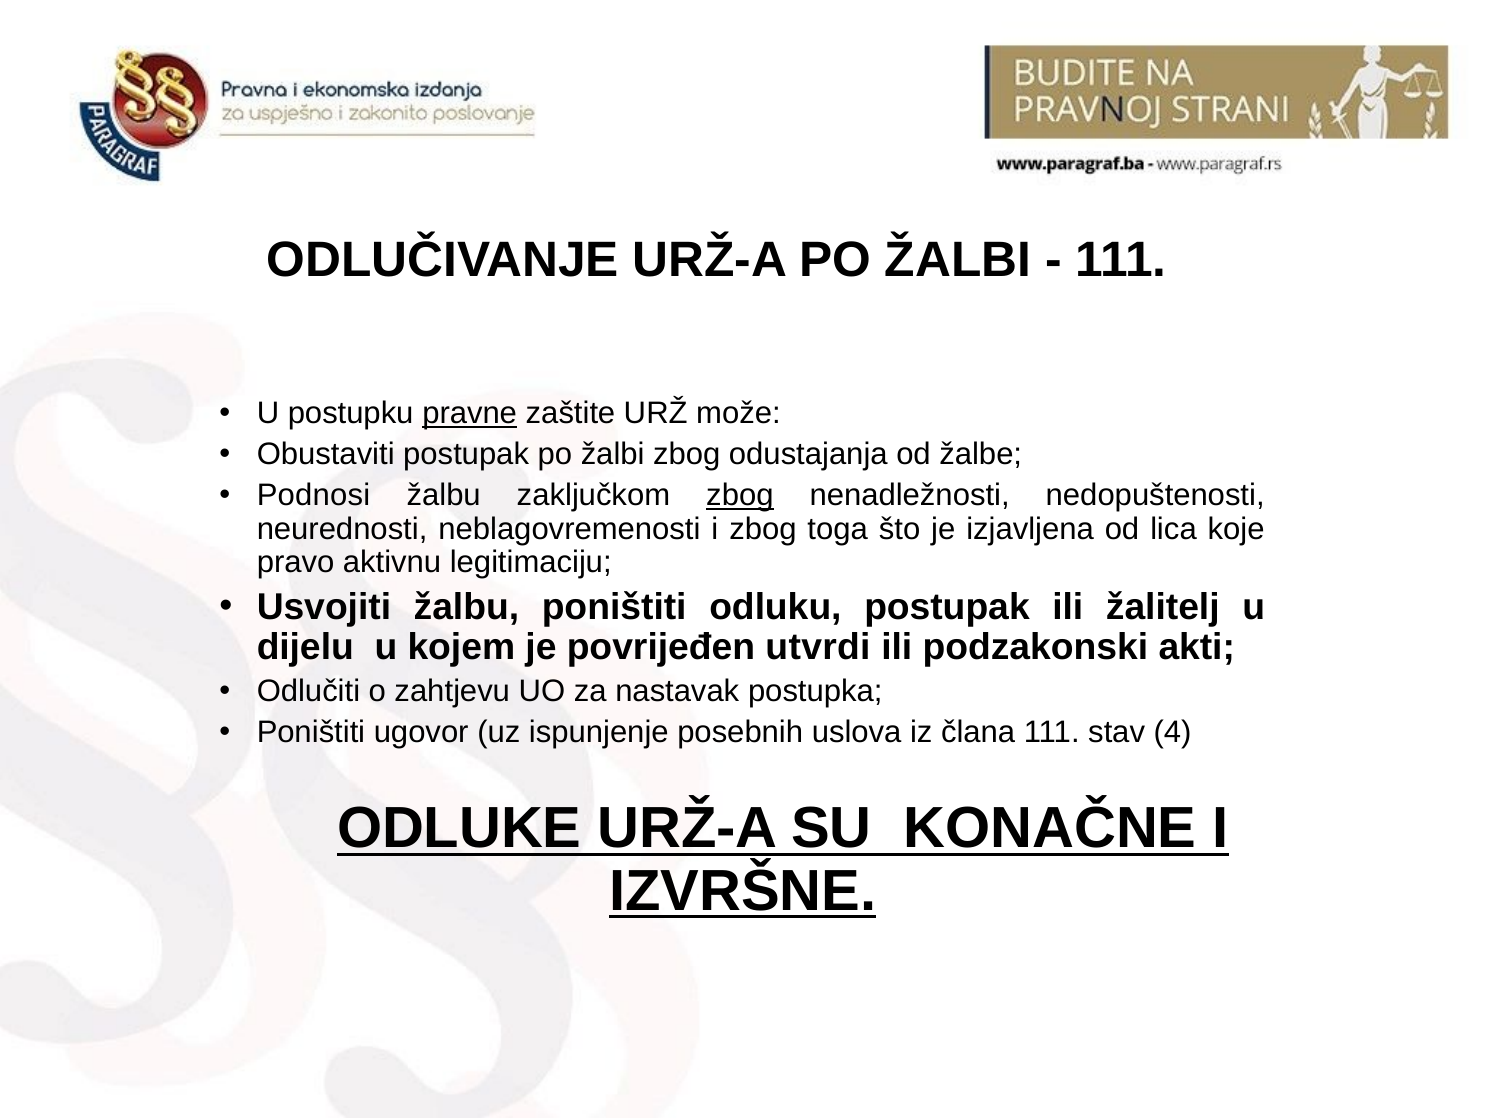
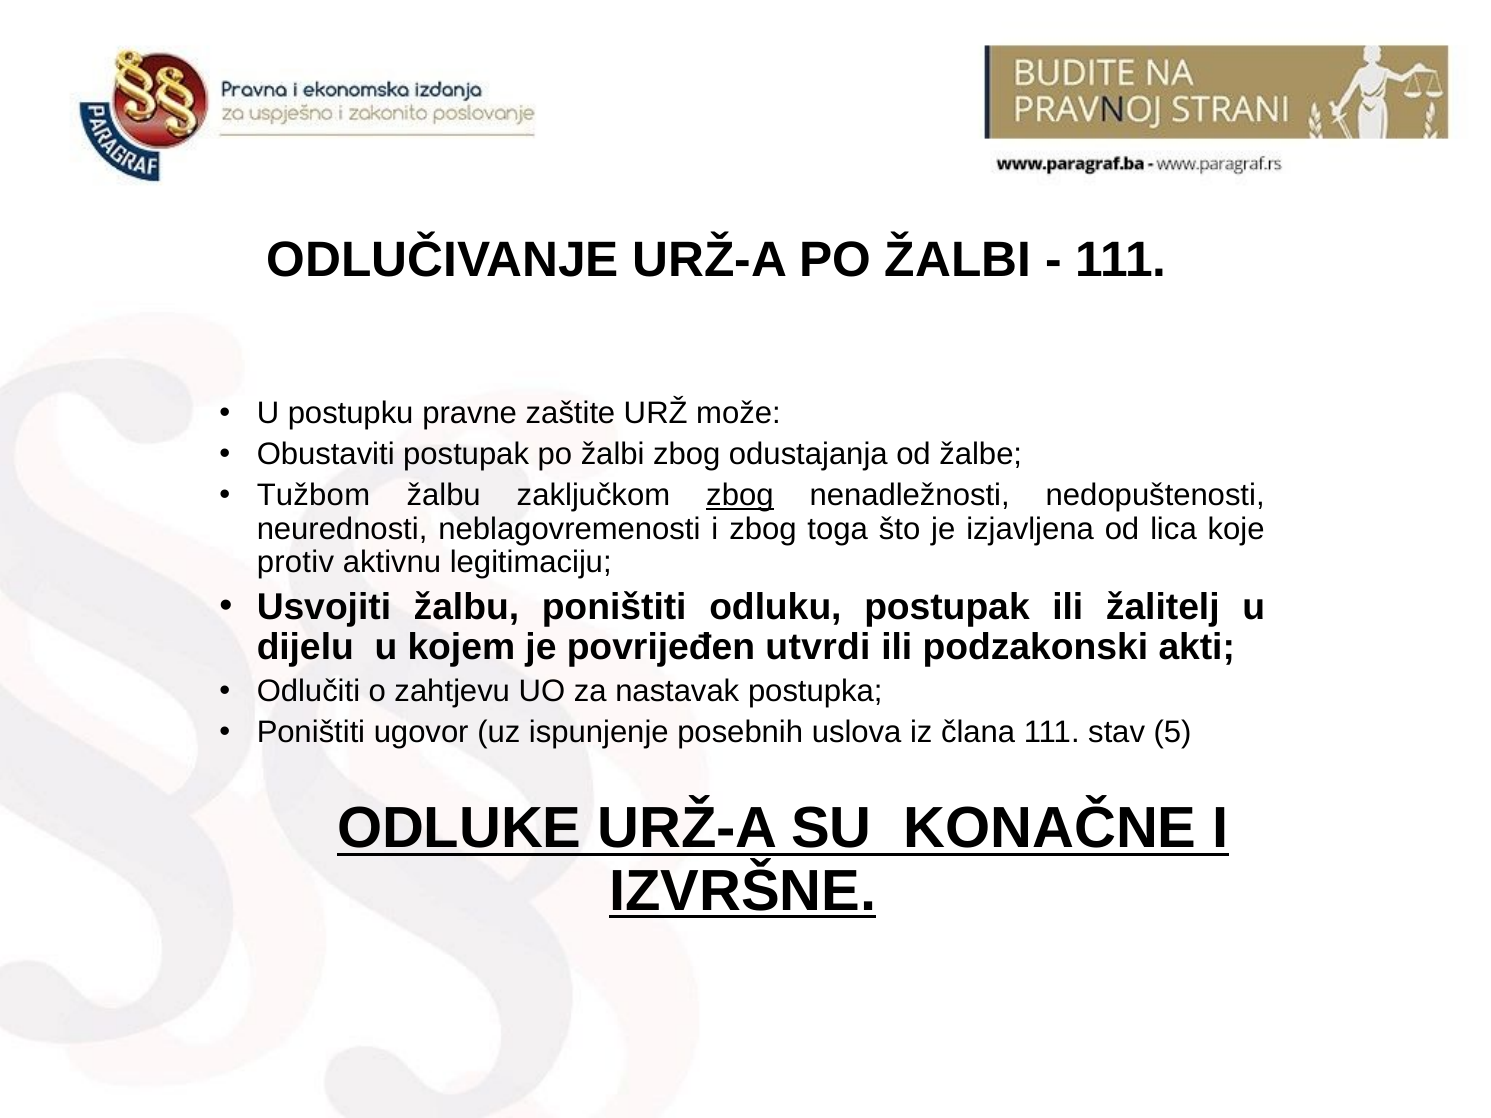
pravne underline: present -> none
Podnosi: Podnosi -> Tužbom
pravo: pravo -> protiv
4: 4 -> 5
